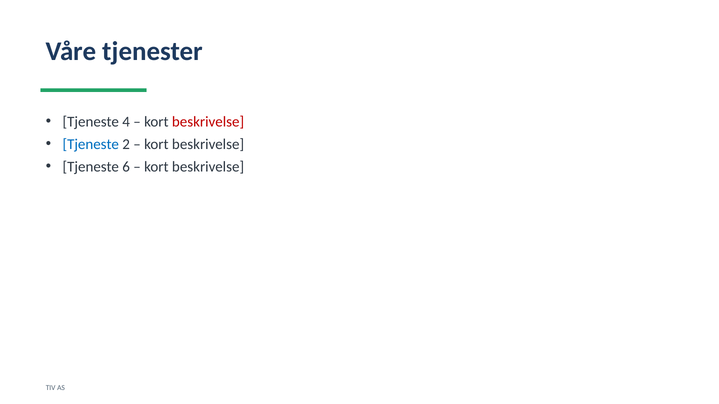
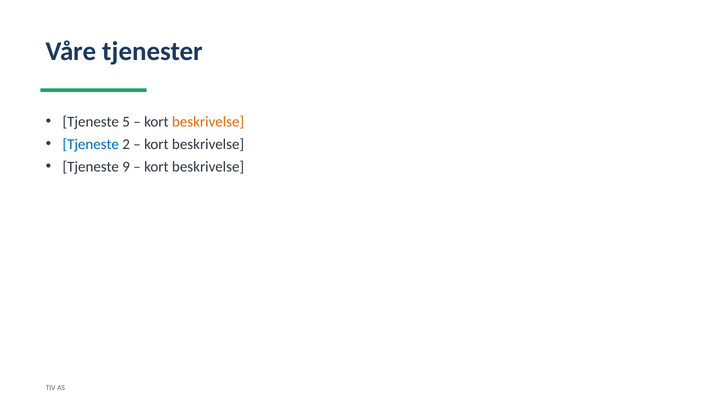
4: 4 -> 5
beskrivelse at (208, 122) colour: red -> orange
6: 6 -> 9
